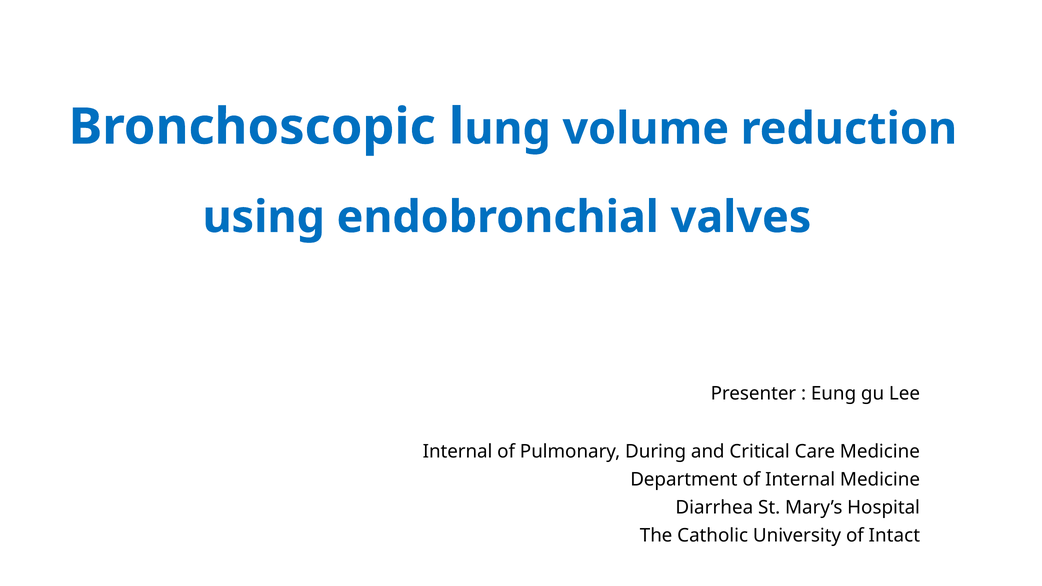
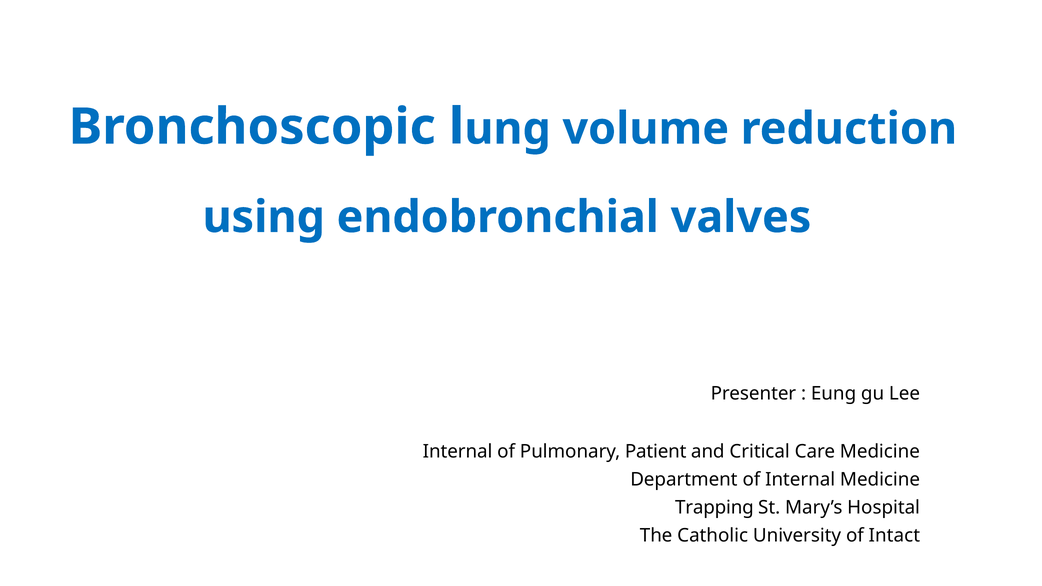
During: During -> Patient
Diarrhea: Diarrhea -> Trapping
